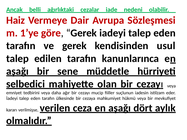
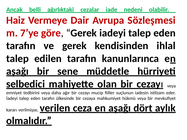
1’ye: 1’ye -> 7’ye
usul: usul -> ihlal
